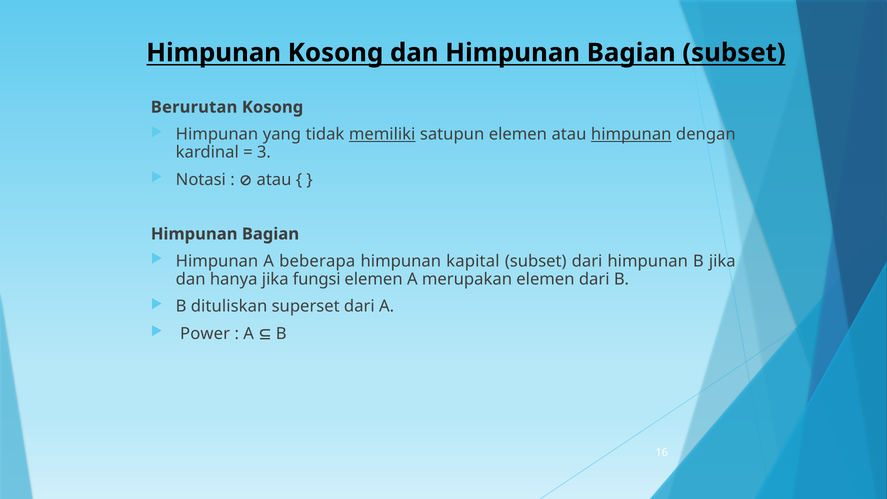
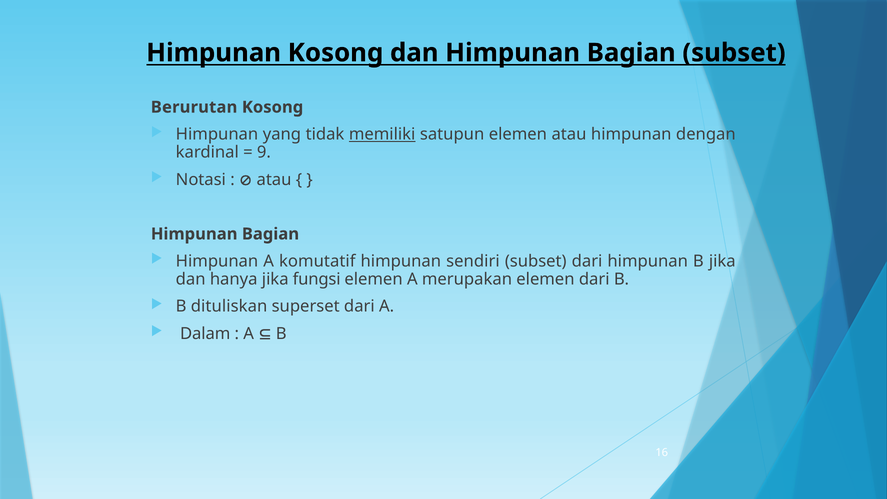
himpunan at (631, 134) underline: present -> none
3: 3 -> 9
beberapa: beberapa -> komutatif
kapital: kapital -> sendiri
Power: Power -> Dalam
